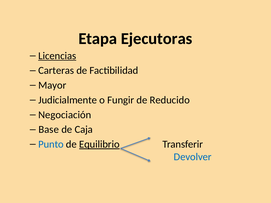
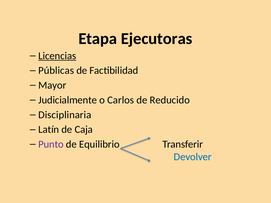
Carteras: Carteras -> Públicas
Fungir: Fungir -> Carlos
Negociación: Negociación -> Disciplinaria
Base: Base -> Latín
Punto colour: blue -> purple
Equilibrio underline: present -> none
